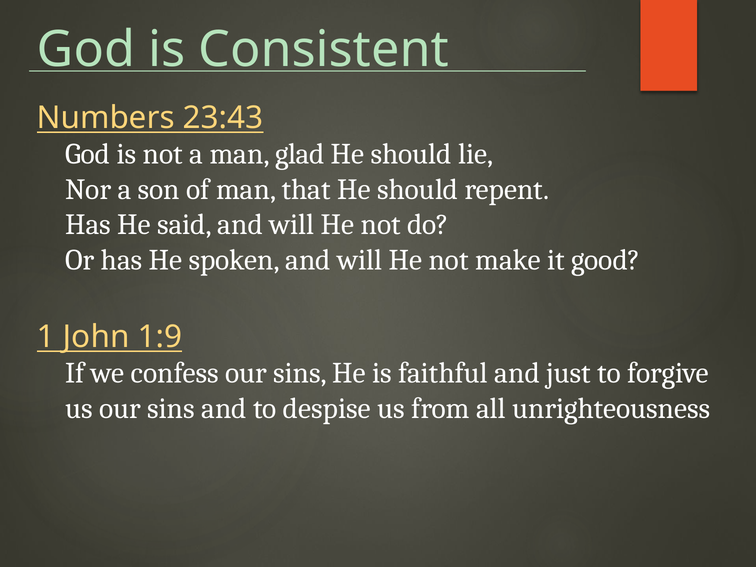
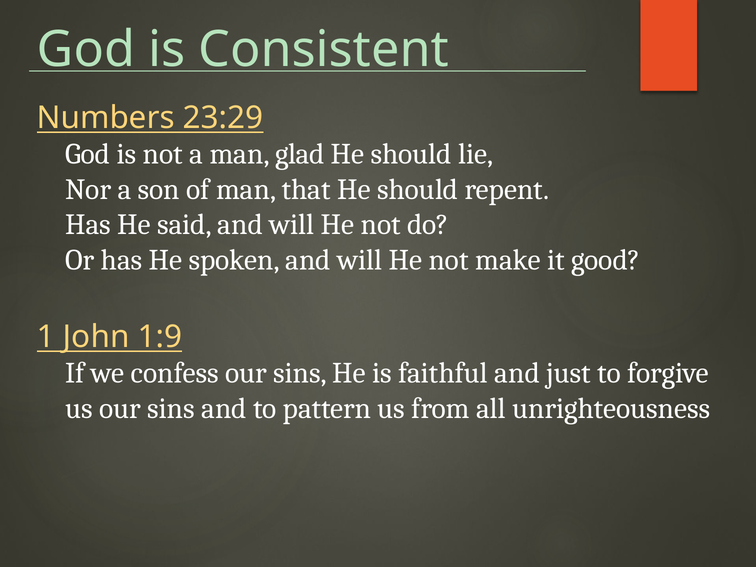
23:43: 23:43 -> 23:29
despise: despise -> pattern
